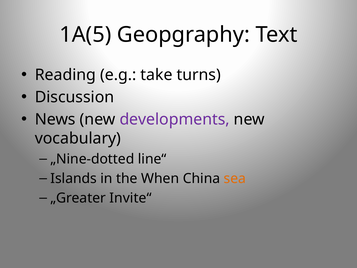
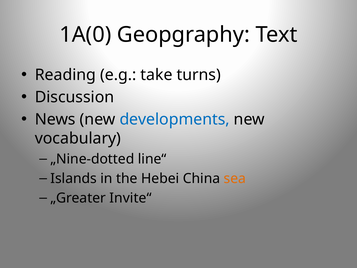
1A(5: 1A(5 -> 1A(0
developments colour: purple -> blue
When: When -> Hebei
